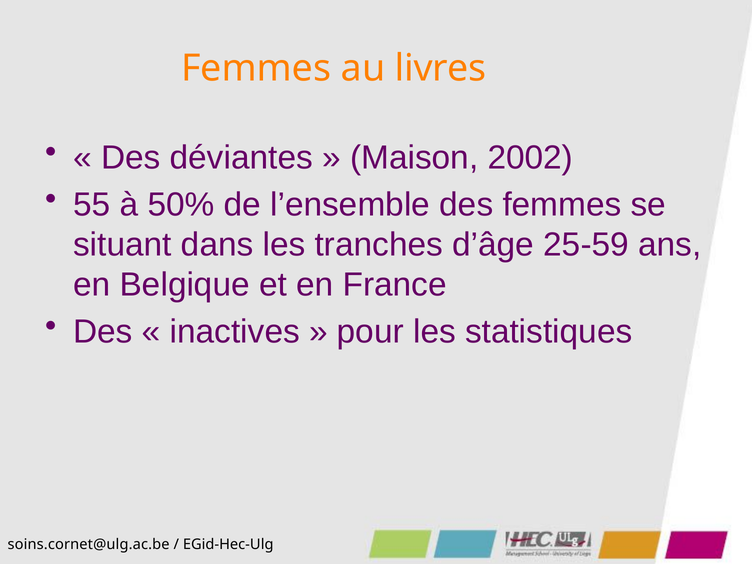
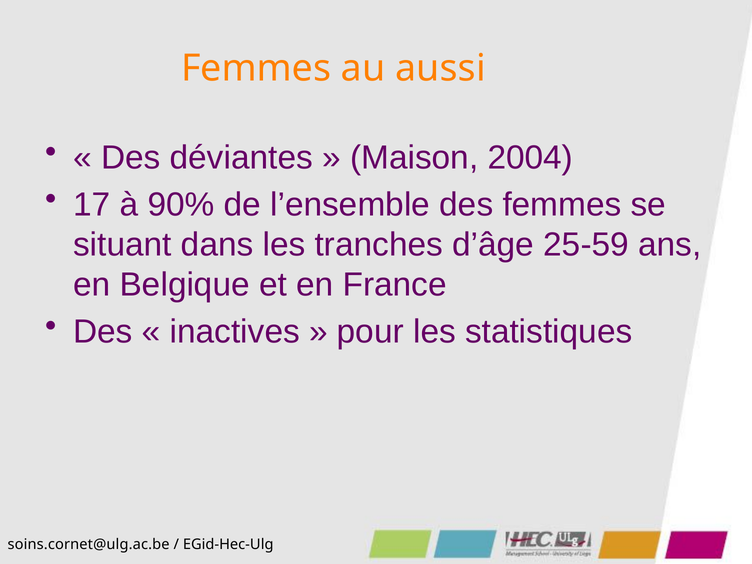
livres: livres -> aussi
2002: 2002 -> 2004
55: 55 -> 17
50%: 50% -> 90%
